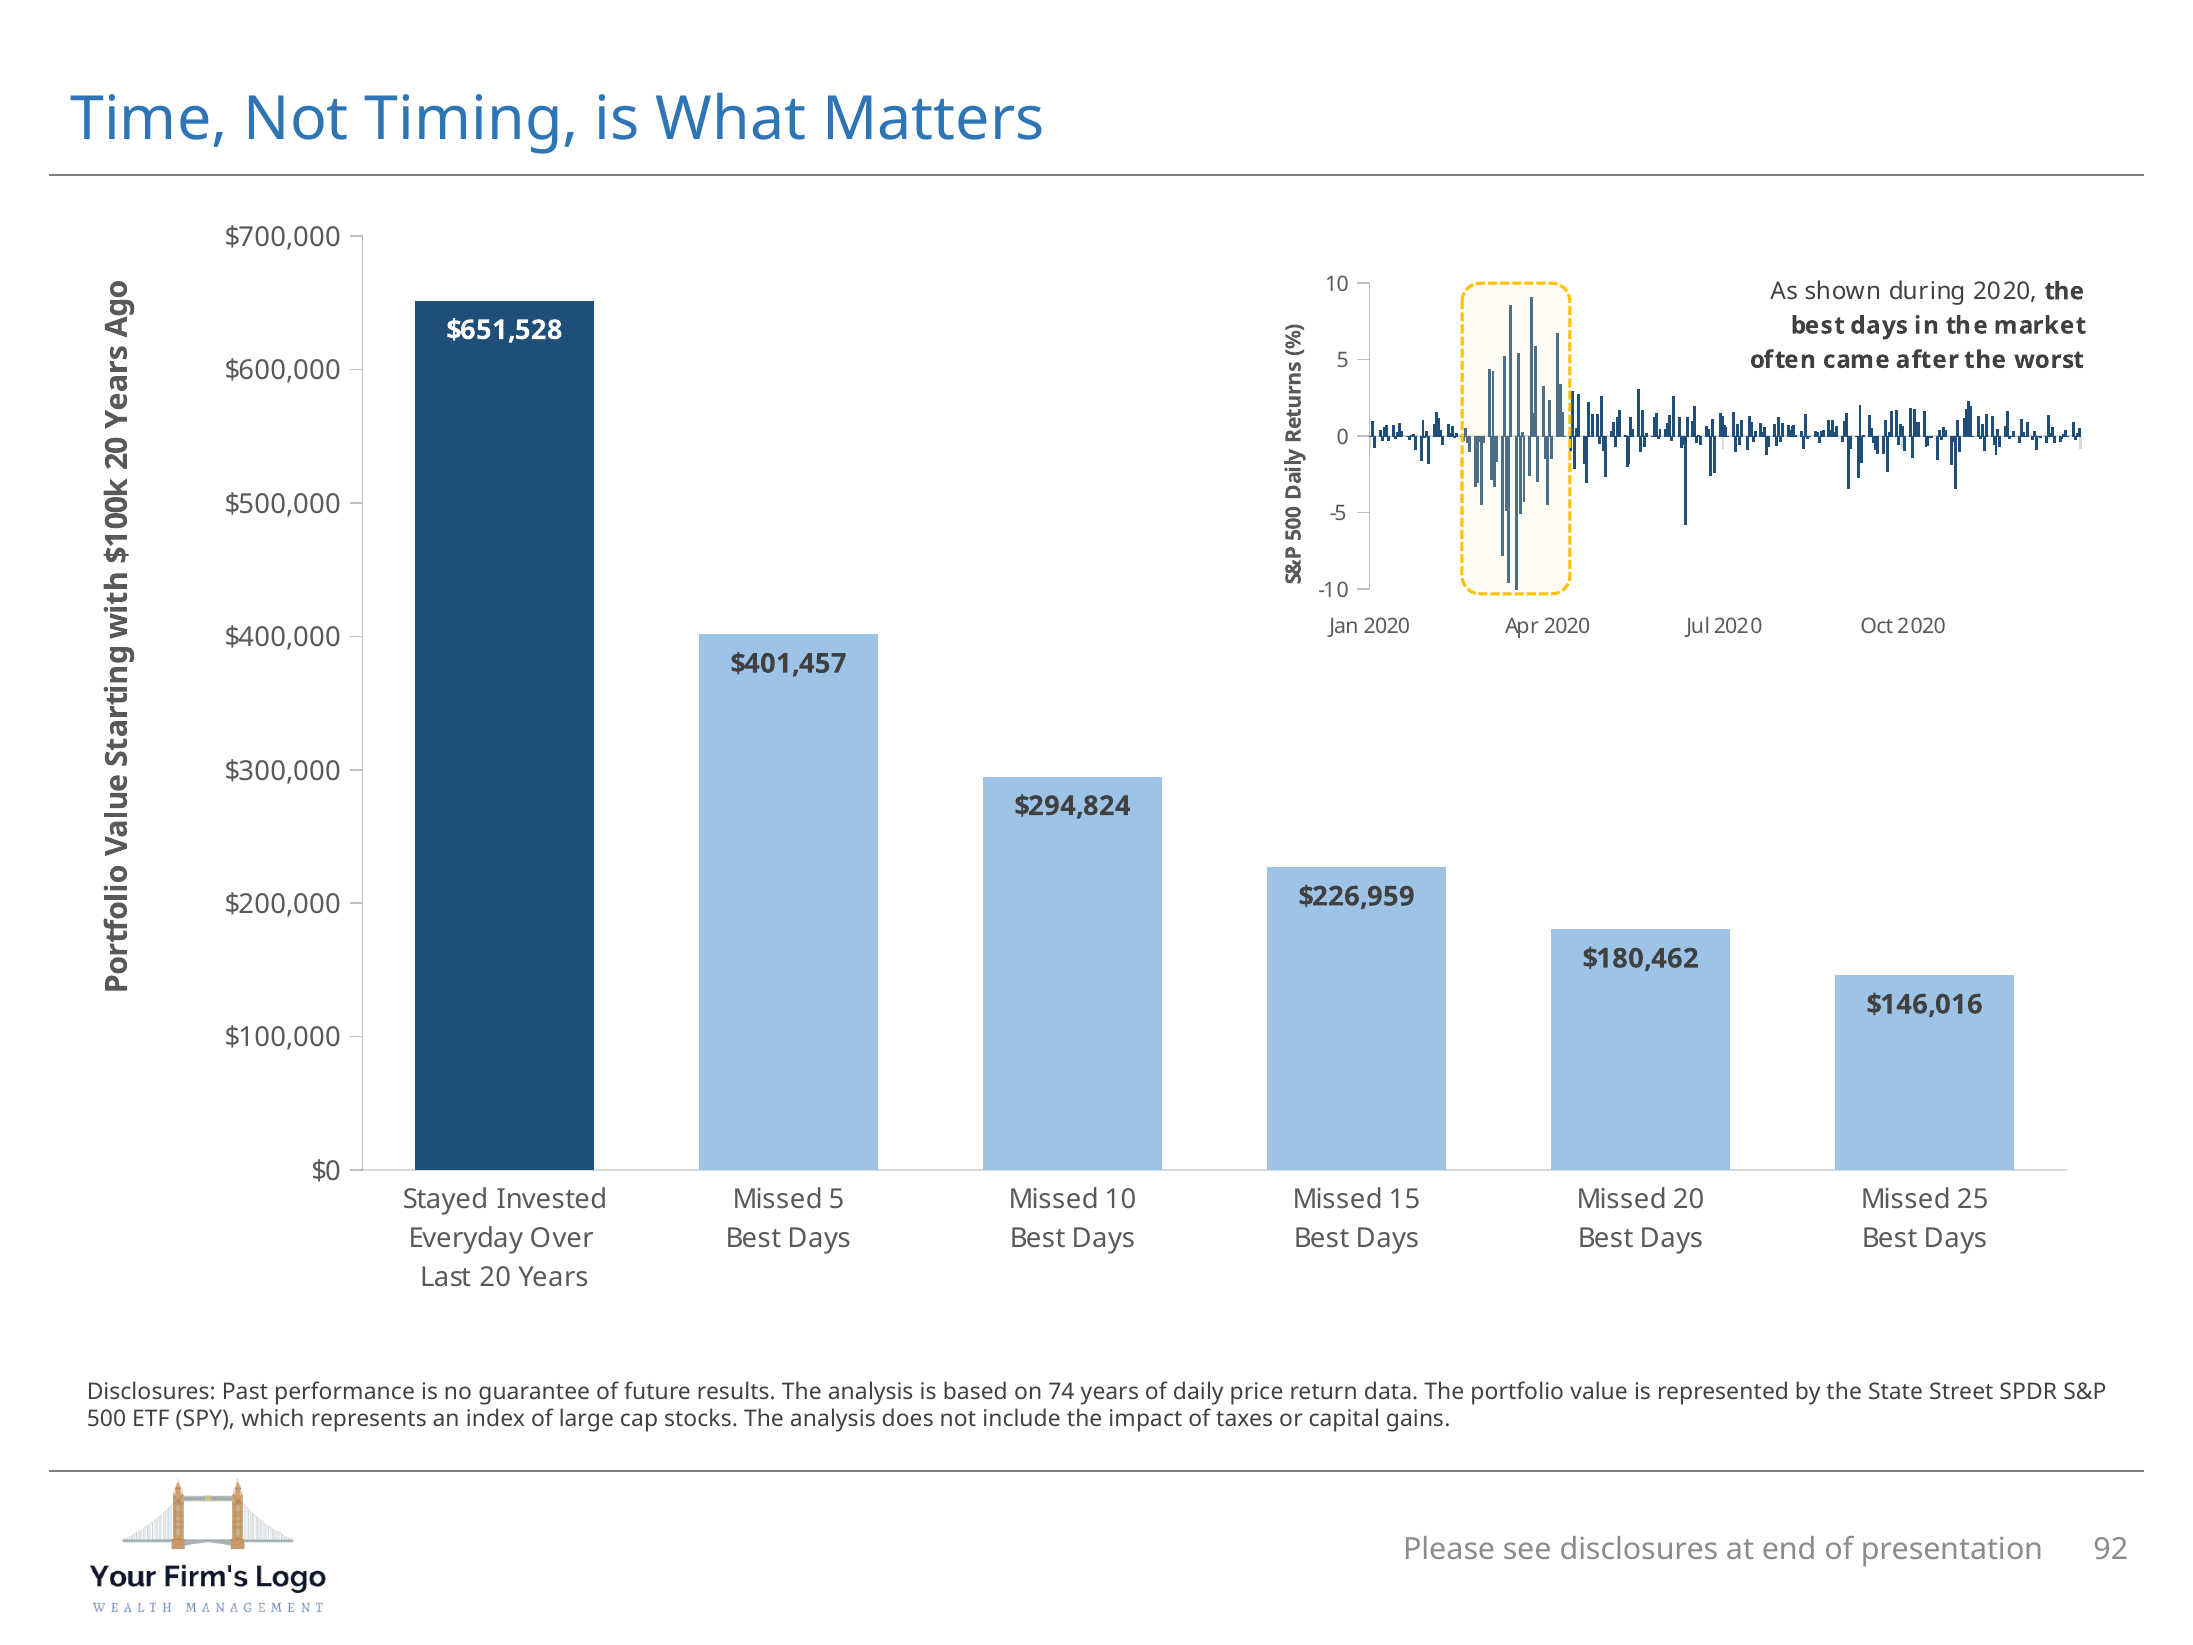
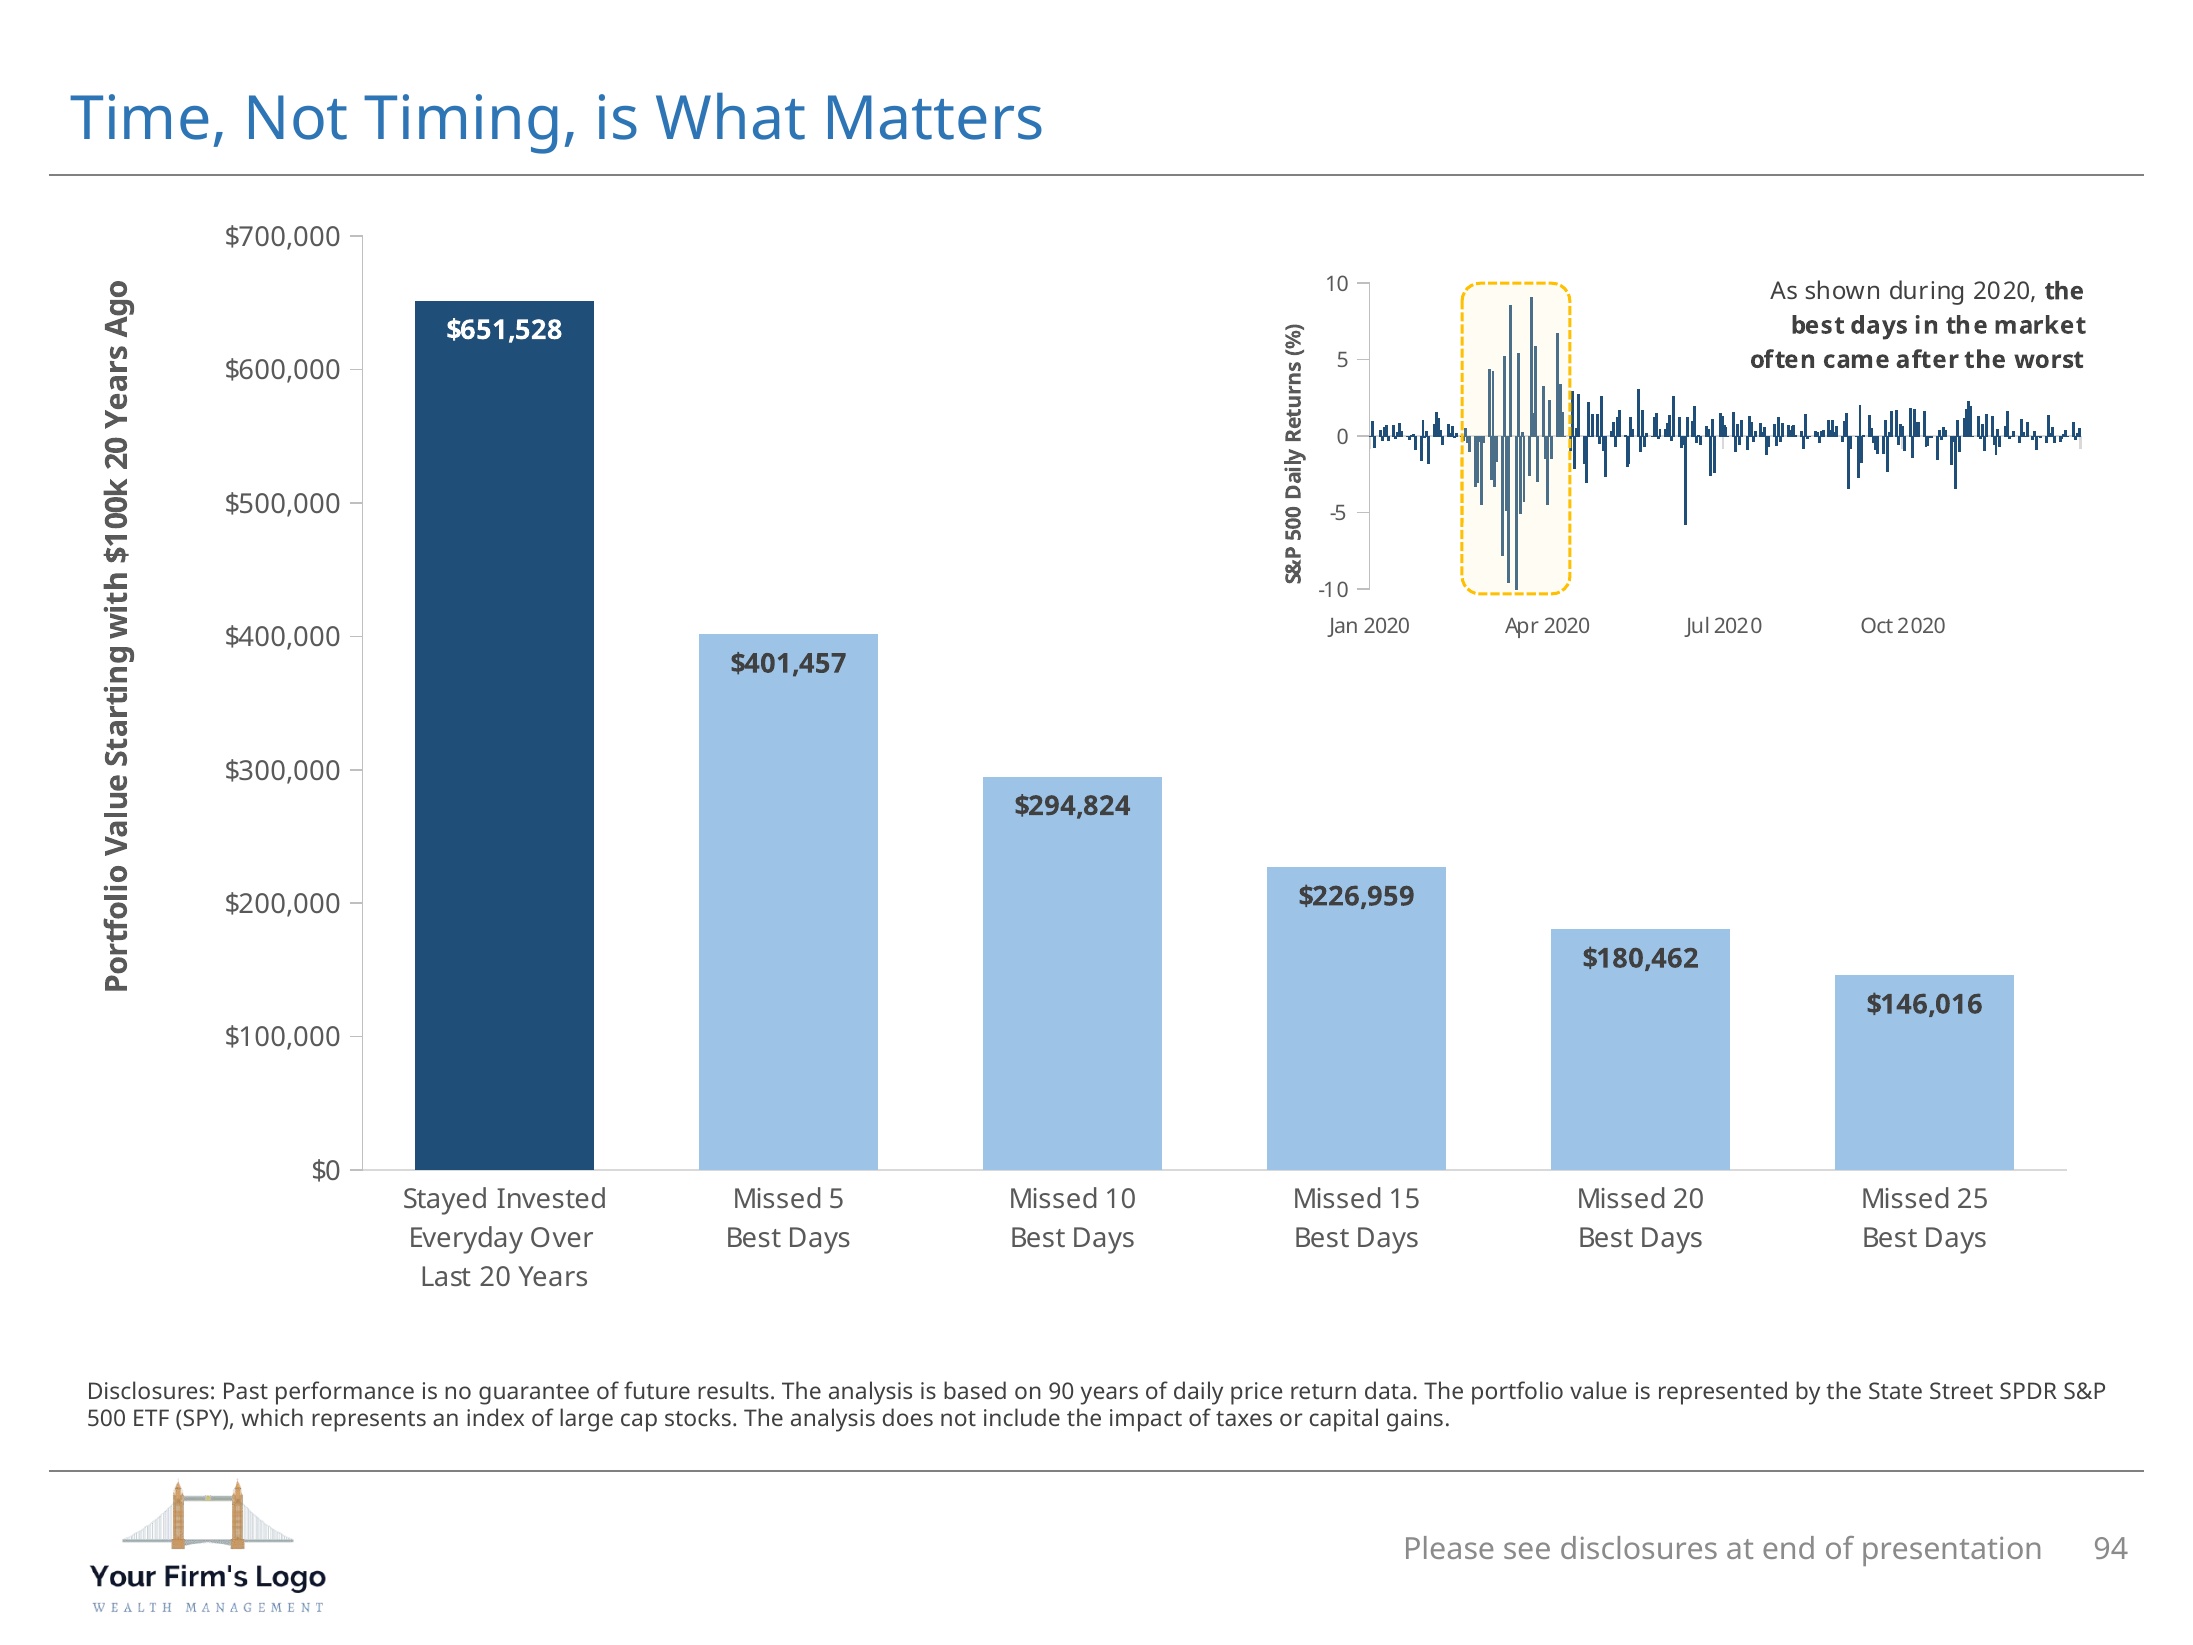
74: 74 -> 90
92: 92 -> 94
